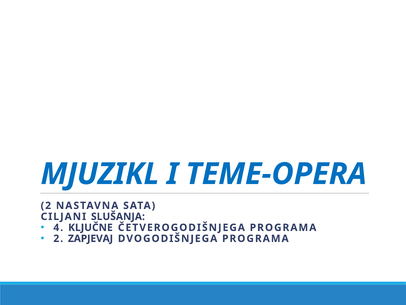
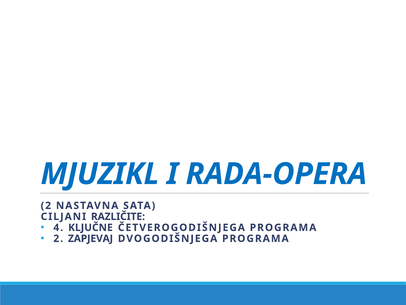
TEME-OPERA: TEME-OPERA -> RADA-OPERA
SLUŠANJA: SLUŠANJA -> RAZLIČITE
